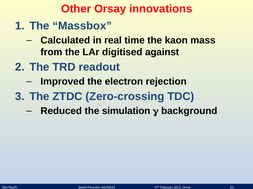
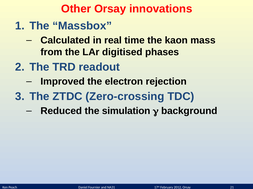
against: against -> phases
